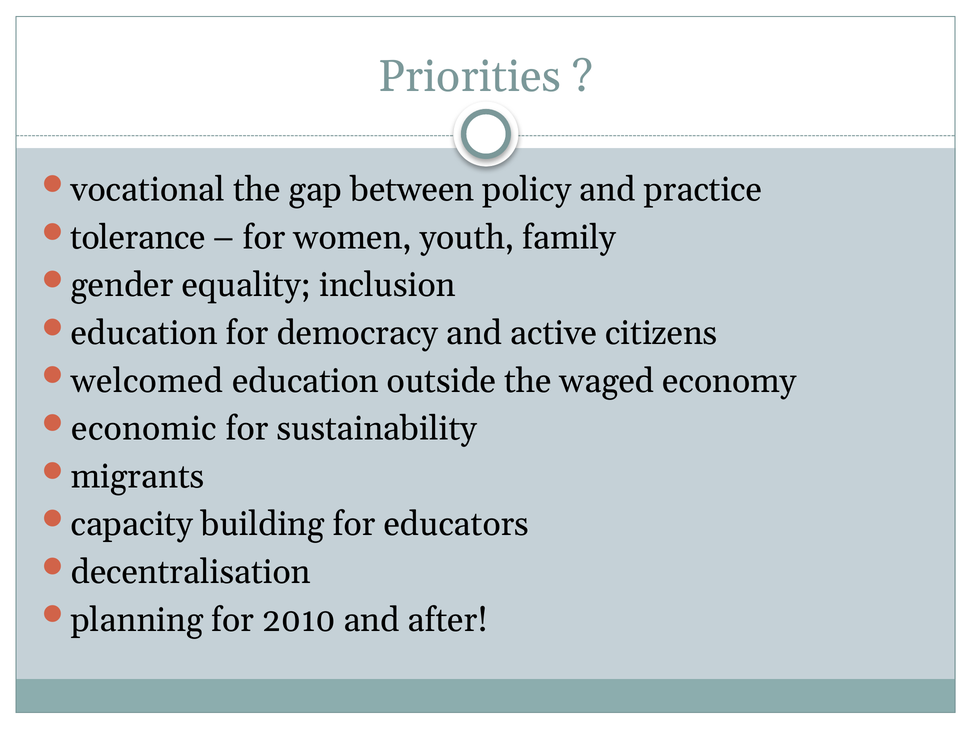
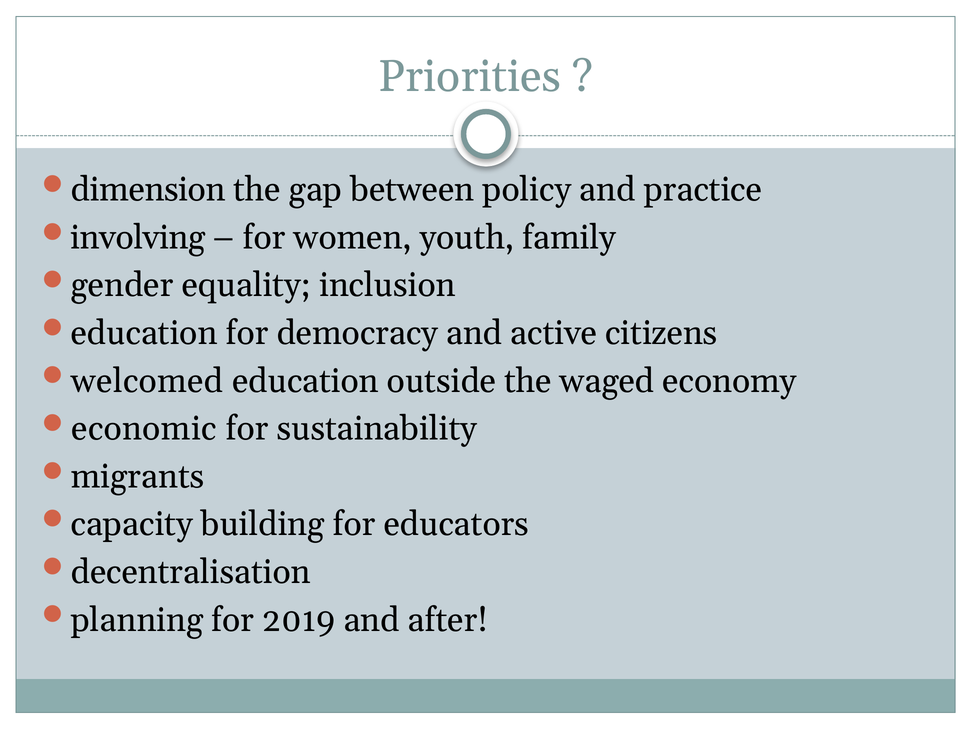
vocational: vocational -> dimension
tolerance: tolerance -> involving
2010: 2010 -> 2019
